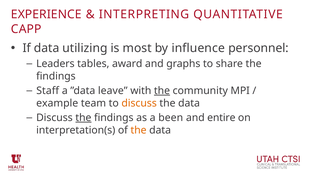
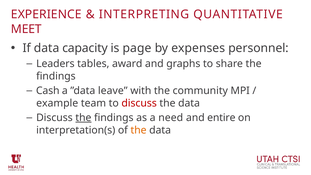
CAPP: CAPP -> MEET
utilizing: utilizing -> capacity
most: most -> page
influence: influence -> expenses
Staff: Staff -> Cash
the at (162, 91) underline: present -> none
discuss at (139, 103) colour: orange -> red
been: been -> need
